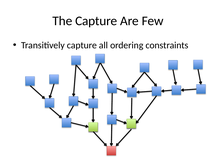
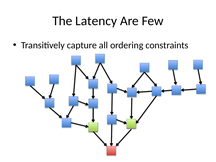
The Capture: Capture -> Latency
